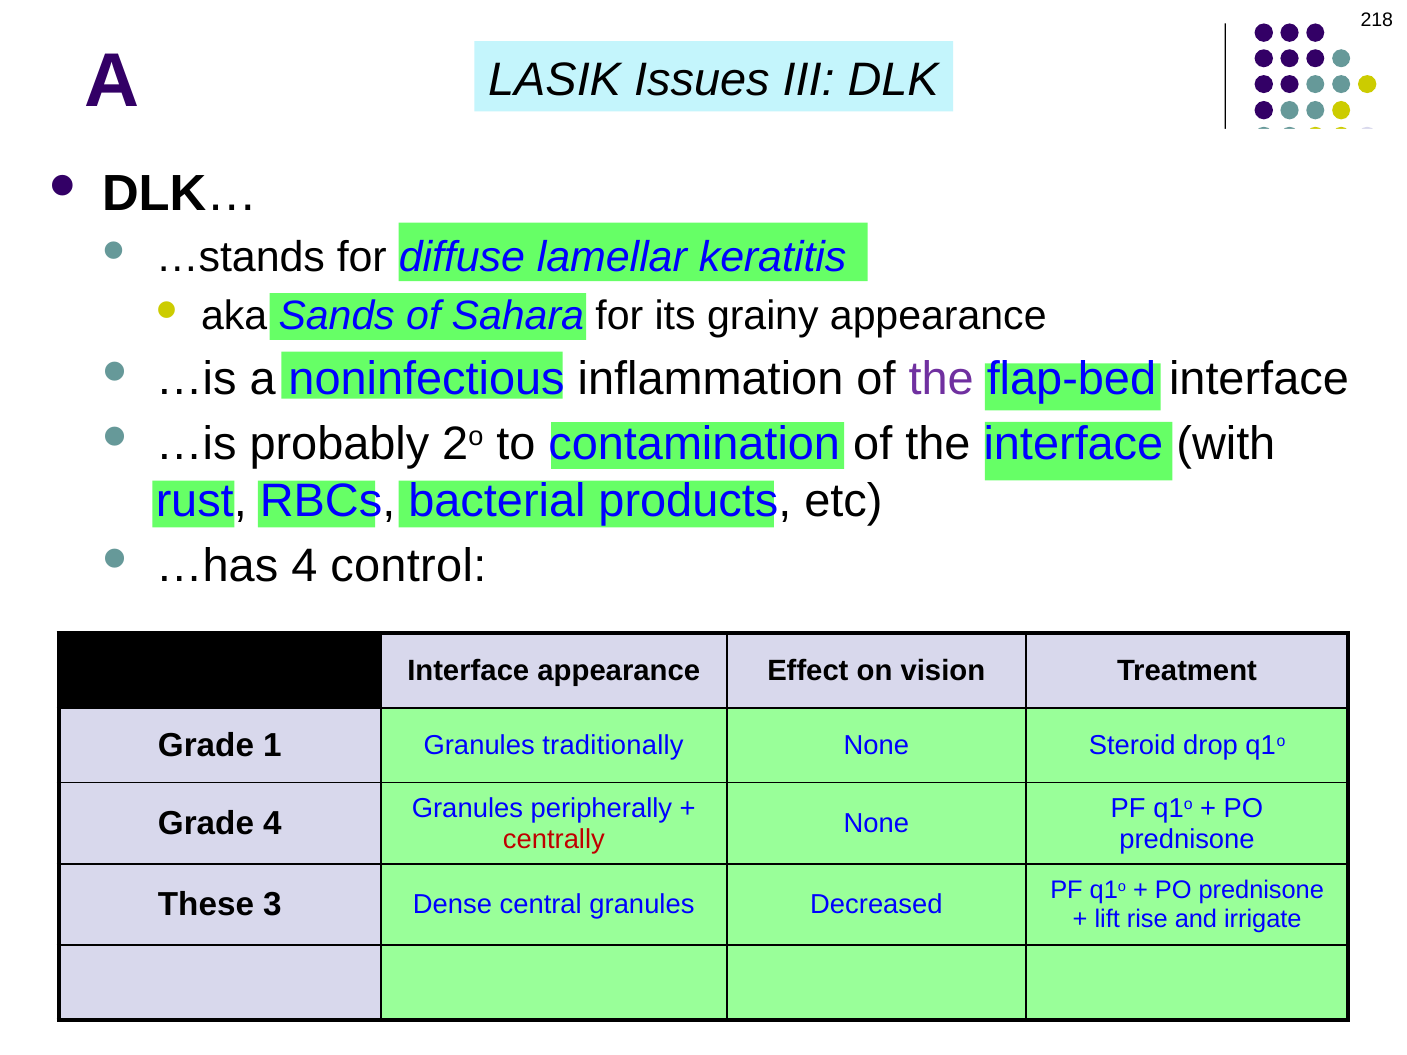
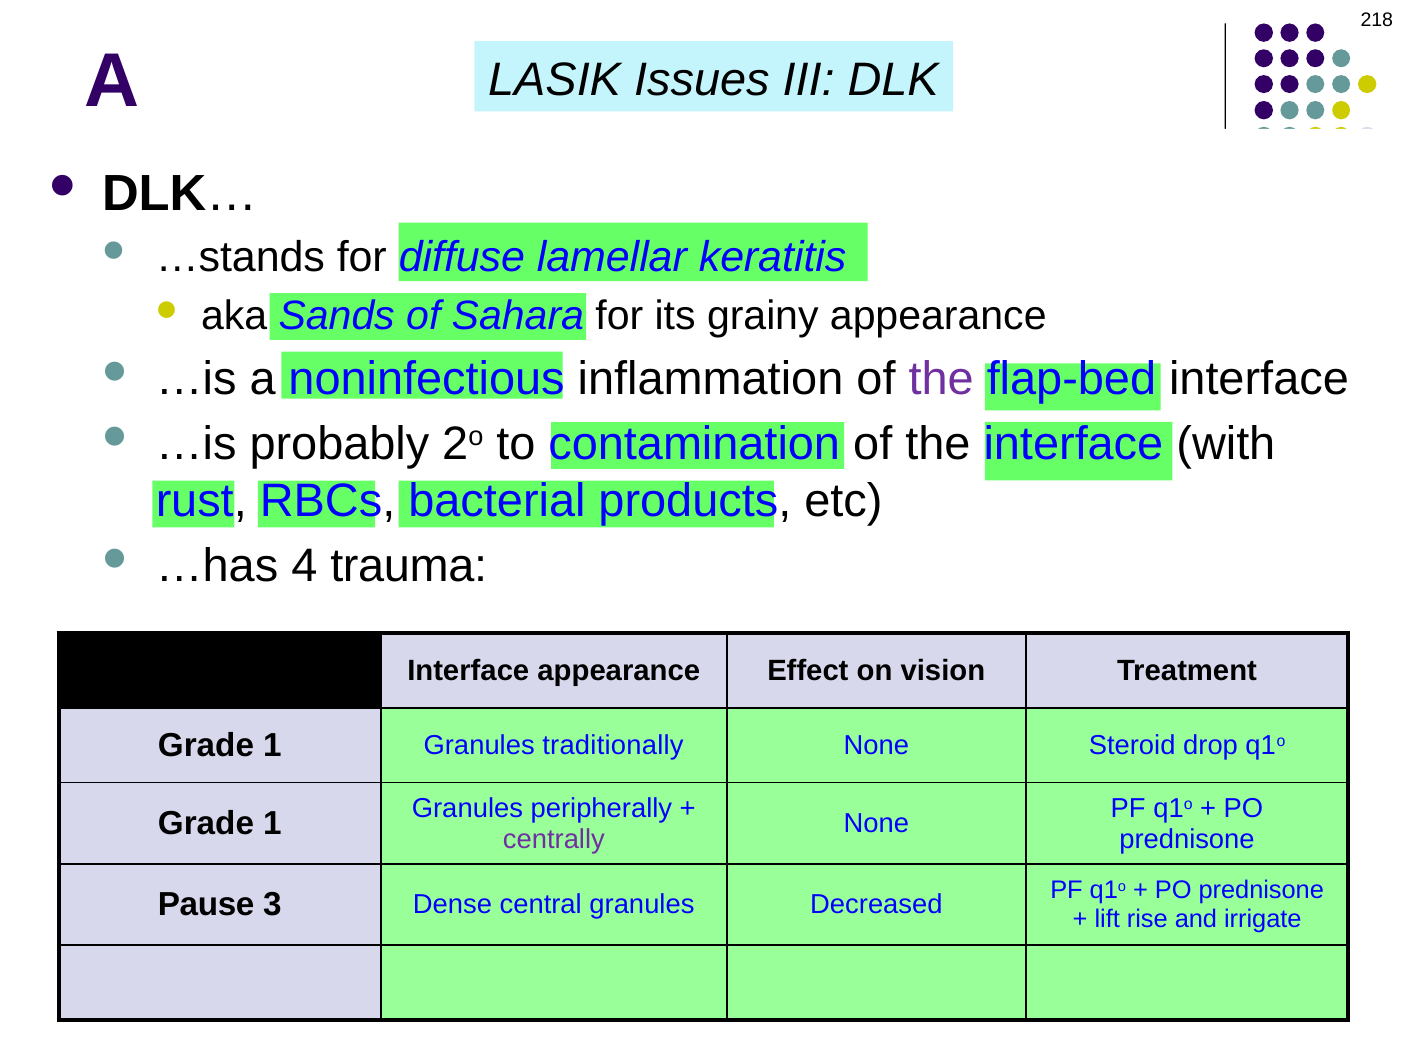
control: control -> trauma
4 at (272, 824): 4 -> 1
centrally colour: red -> purple
These: These -> Pause
